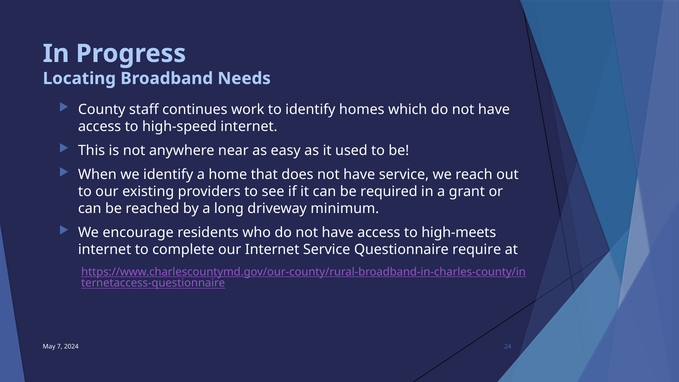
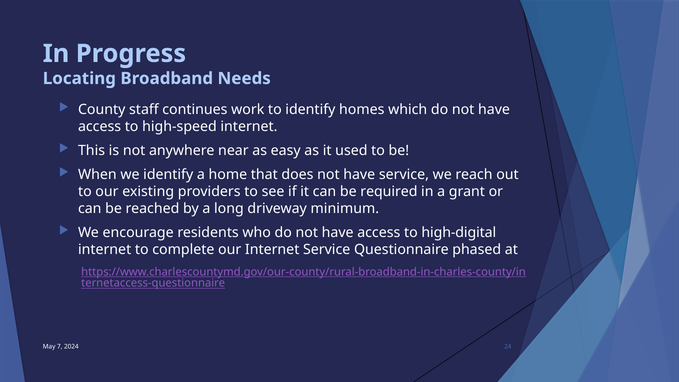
high-meets: high-meets -> high-digital
require: require -> phased
